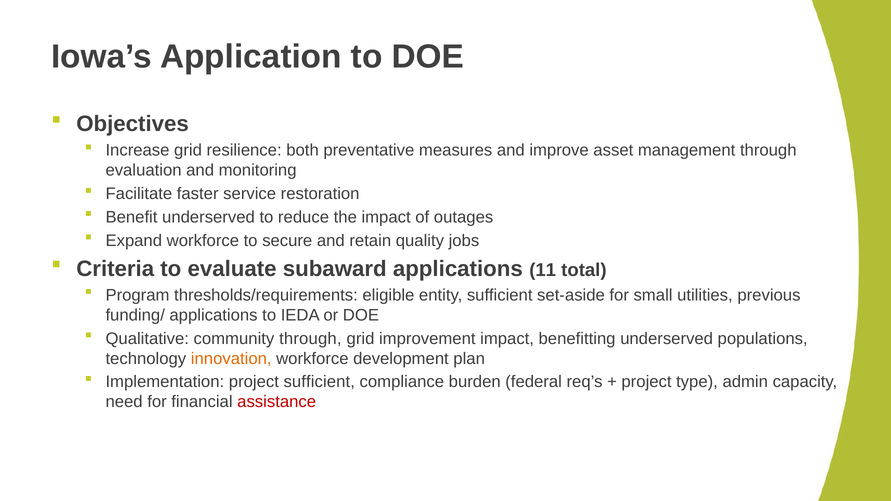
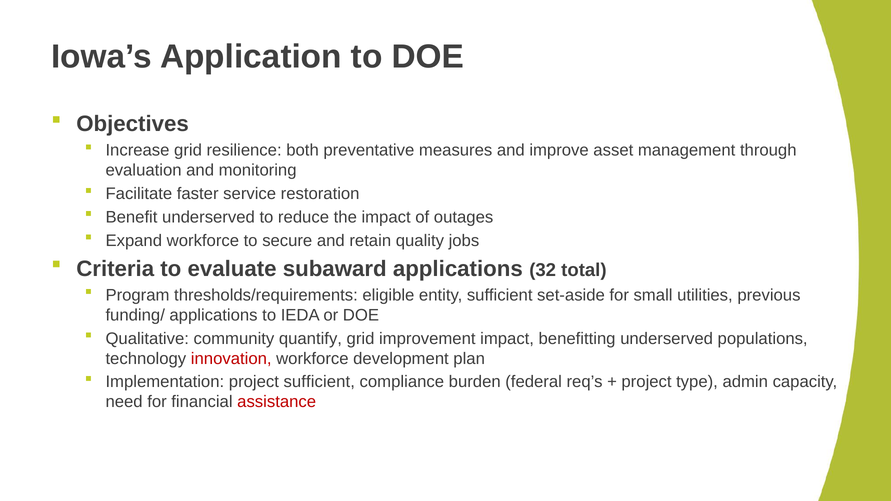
11: 11 -> 32
community through: through -> quantify
innovation colour: orange -> red
